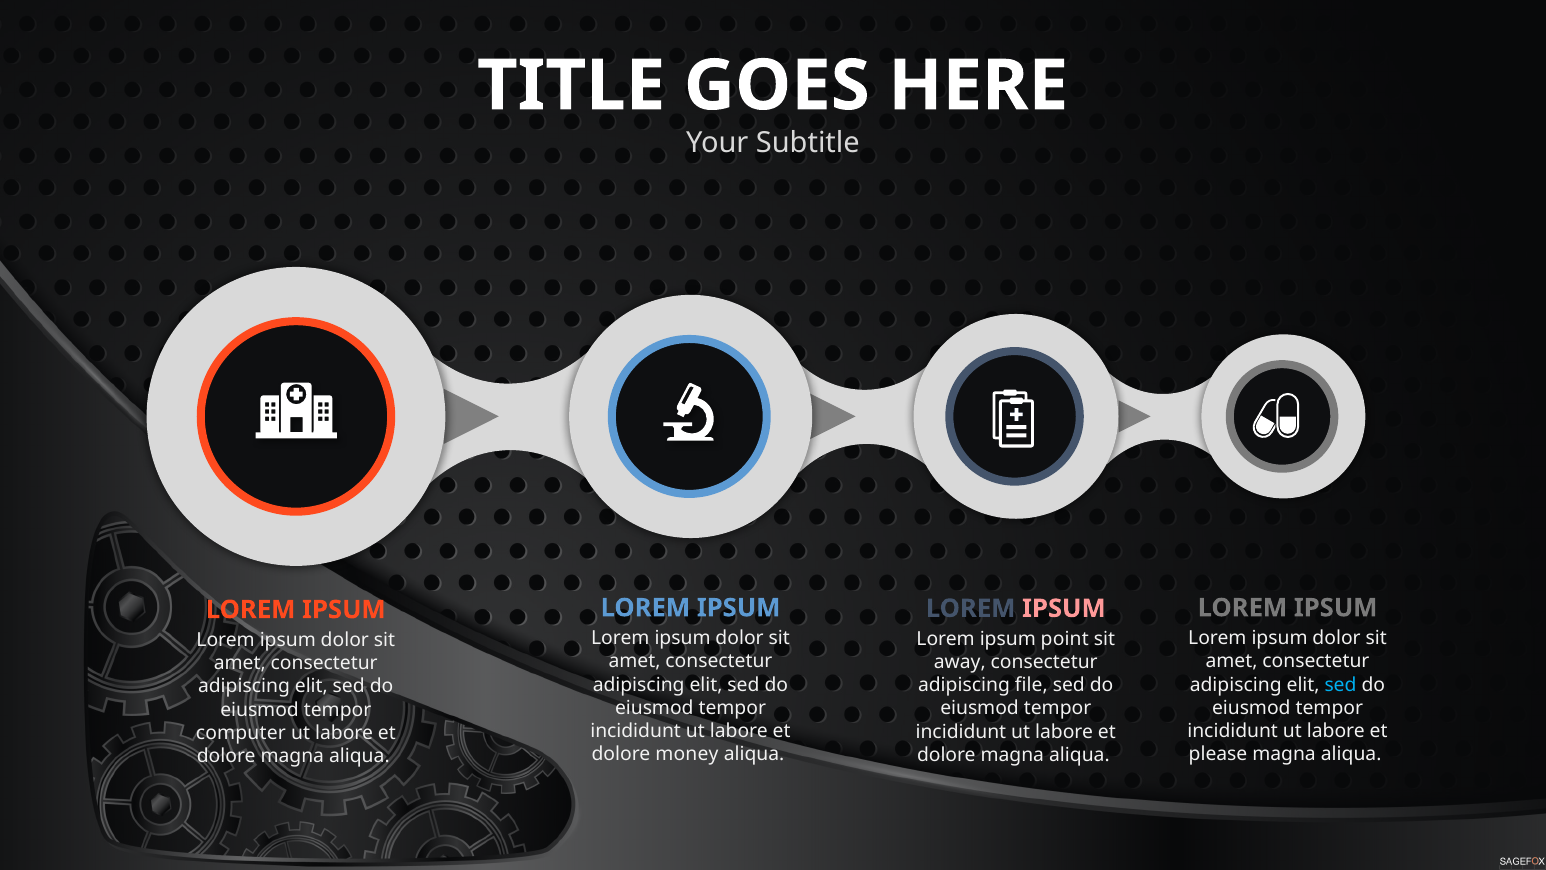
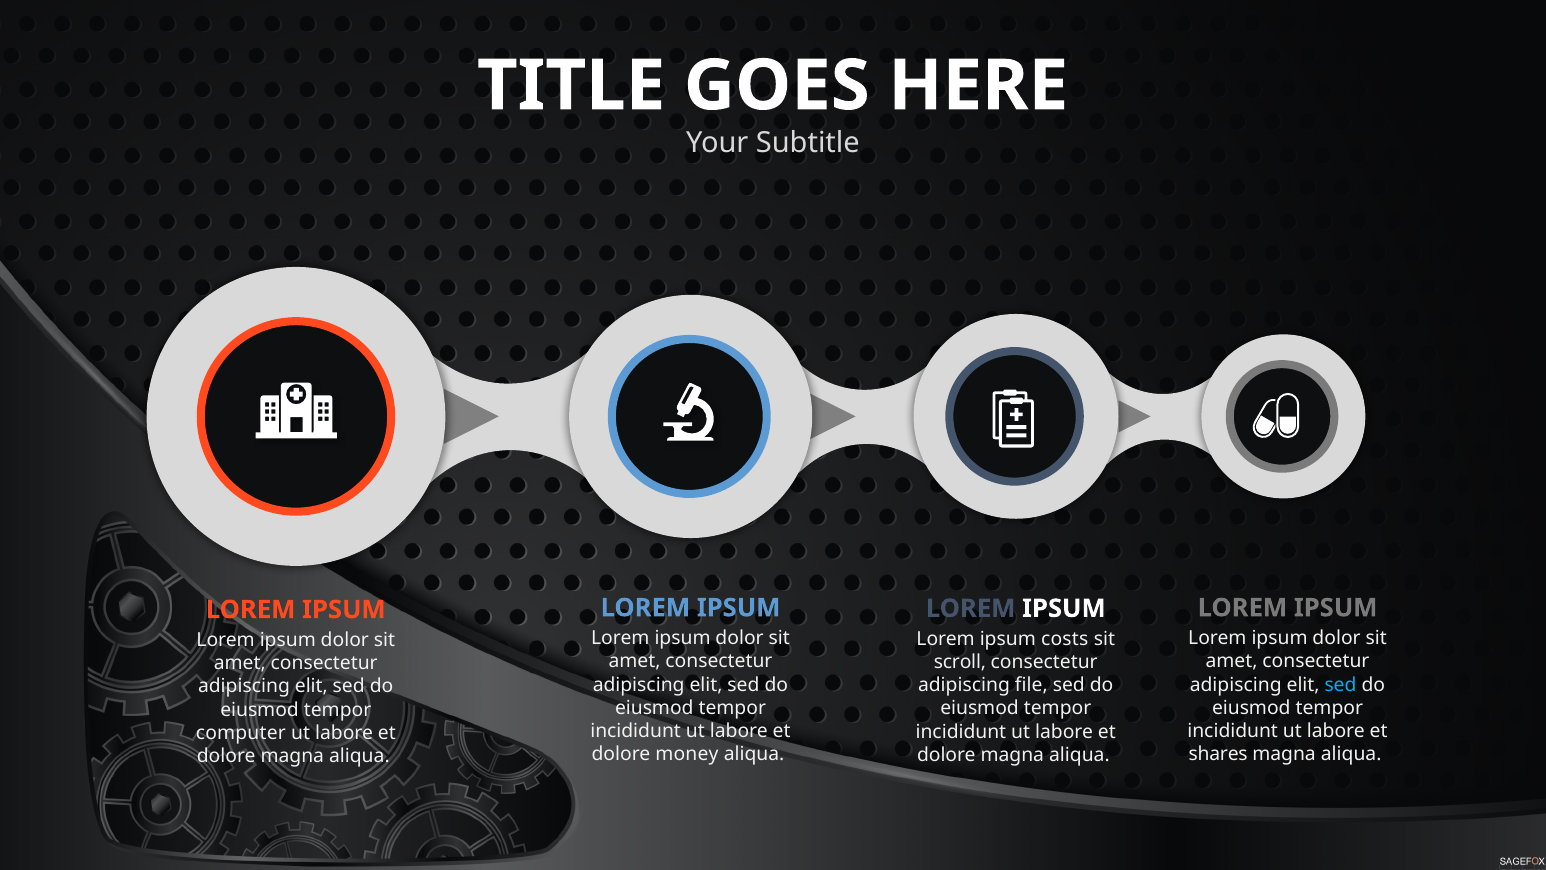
IPSUM at (1064, 608) colour: pink -> white
point: point -> costs
away: away -> scroll
please: please -> shares
